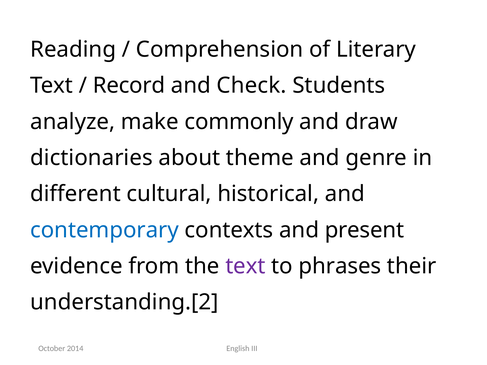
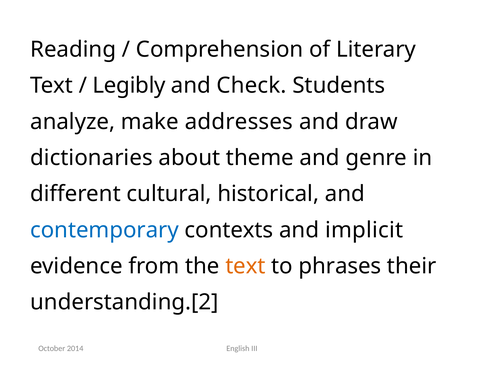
Record: Record -> Legibly
commonly: commonly -> addresses
present: present -> implicit
text at (245, 266) colour: purple -> orange
